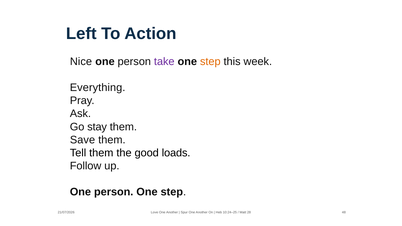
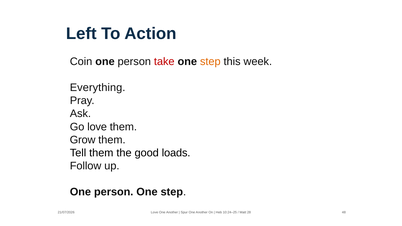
Nice: Nice -> Coin
take colour: purple -> red
Go stay: stay -> love
Save: Save -> Grow
